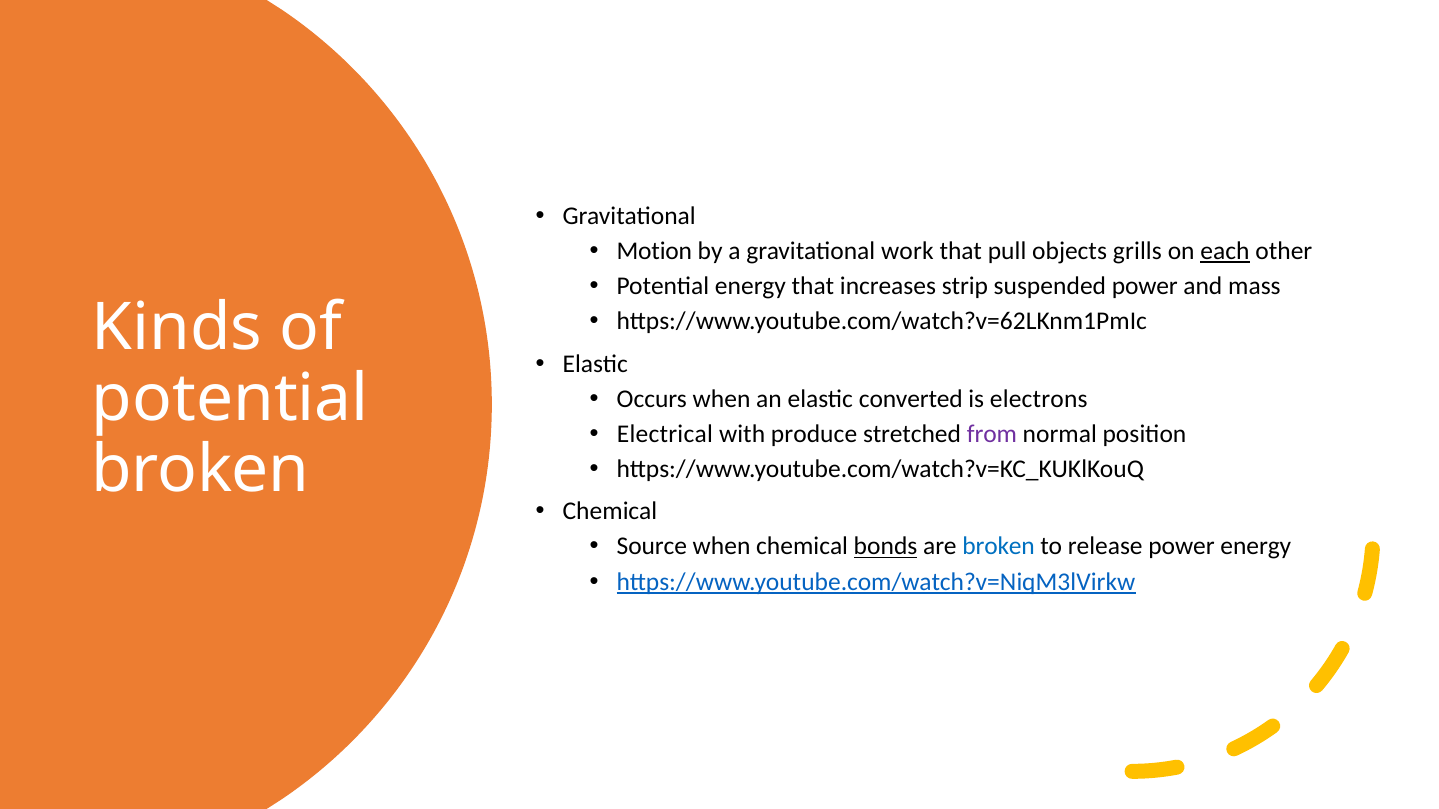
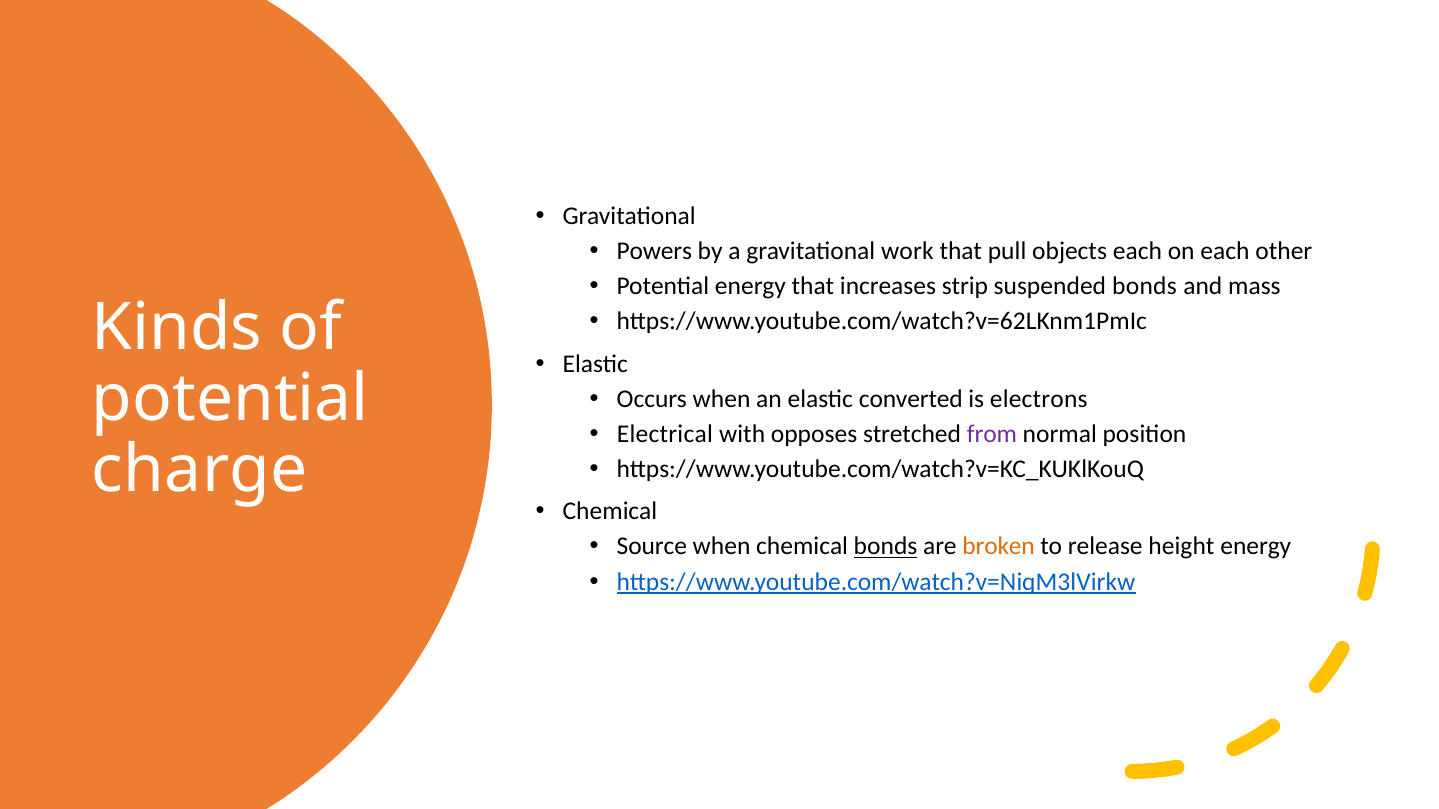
Motion: Motion -> Powers
objects grills: grills -> each
each at (1225, 251) underline: present -> none
suspended power: power -> bonds
produce: produce -> opposes
broken at (200, 470): broken -> charge
broken at (999, 547) colour: blue -> orange
release power: power -> height
